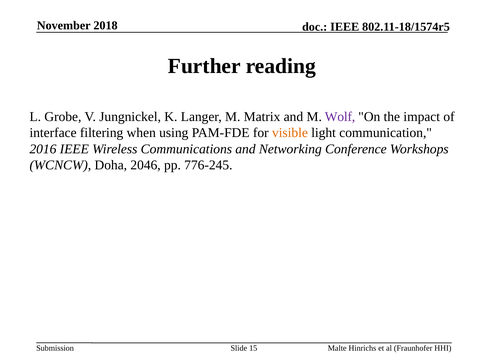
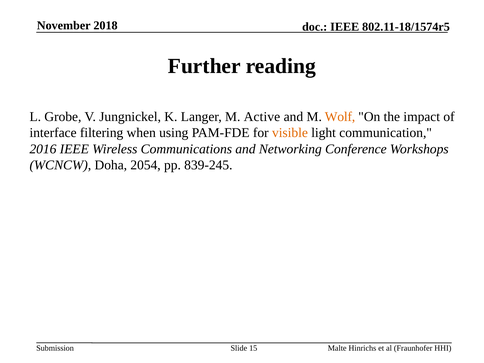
Matrix: Matrix -> Active
Wolf colour: purple -> orange
2046: 2046 -> 2054
776-245: 776-245 -> 839-245
